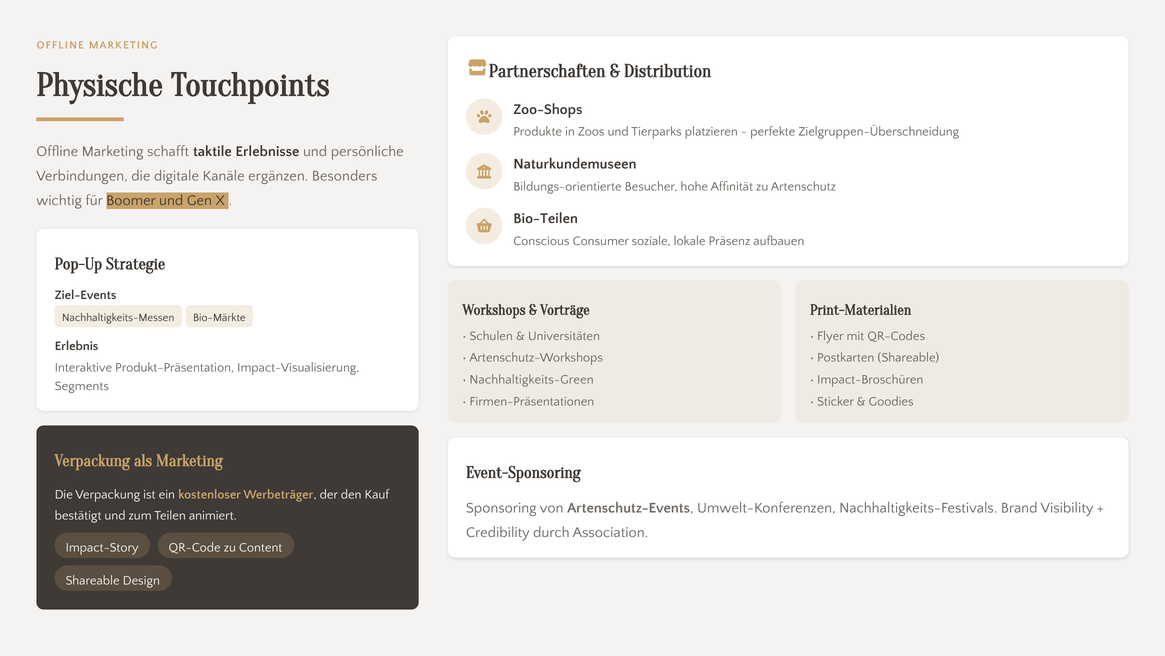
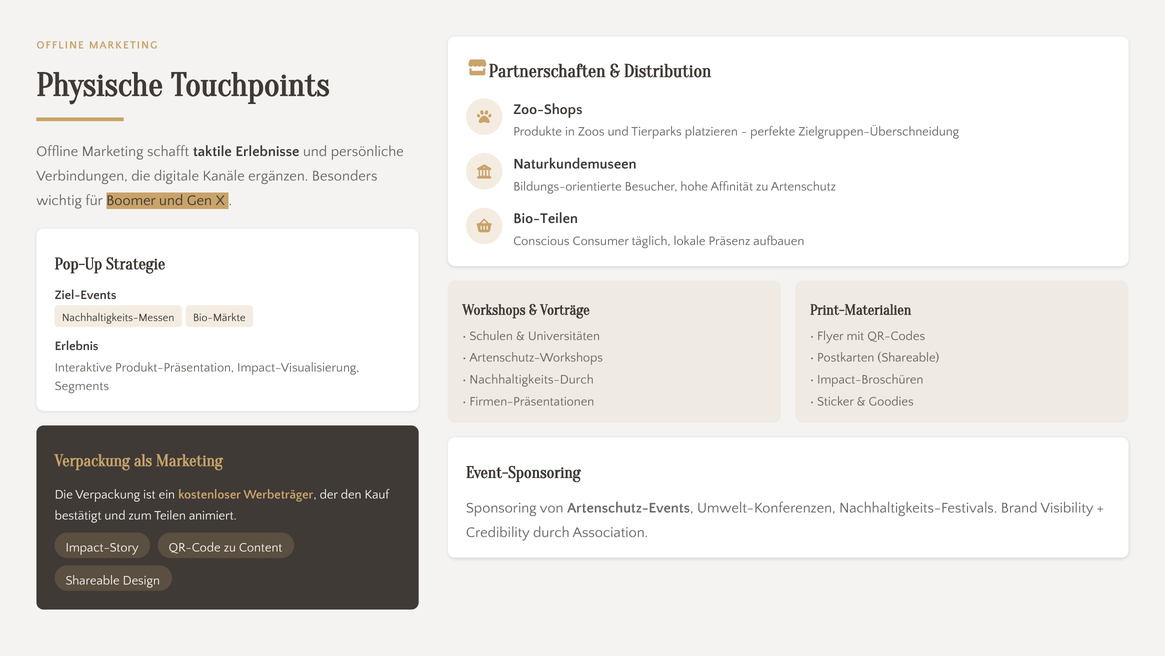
soziale: soziale -> täglich
Nachhaltigkeits-Green: Nachhaltigkeits-Green -> Nachhaltigkeits-Durch
